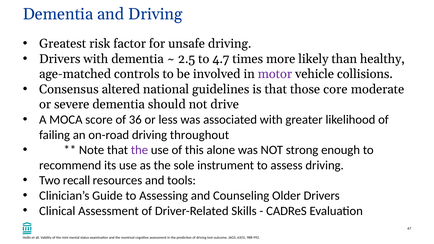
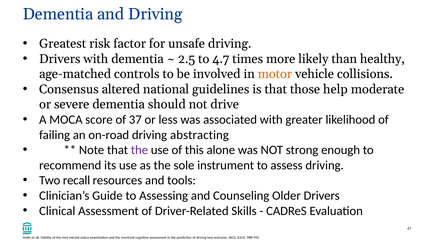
motor colour: purple -> orange
core: core -> help
36: 36 -> 37
throughout: throughout -> abstracting
